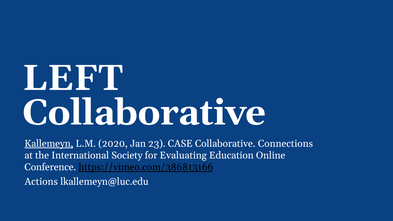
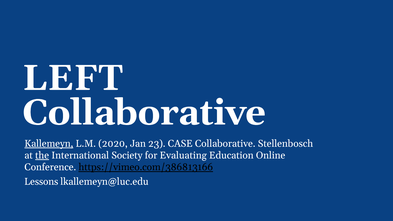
Connections: Connections -> Stellenbosch
the underline: none -> present
Actions: Actions -> Lessons
